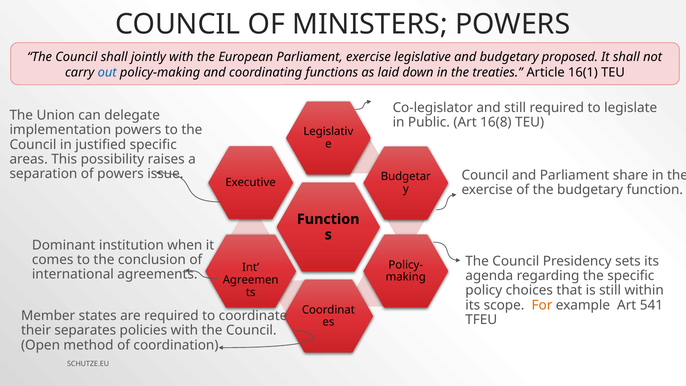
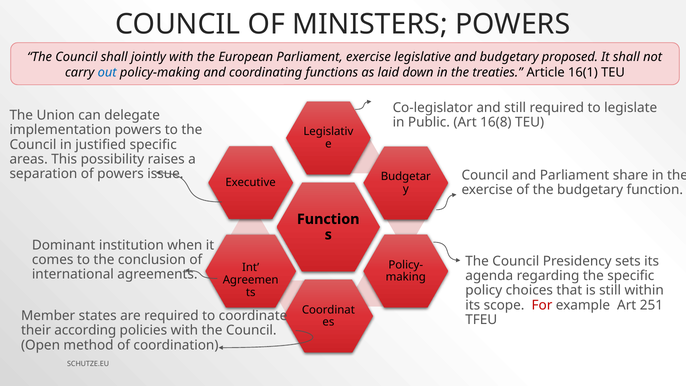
For colour: orange -> red
541: 541 -> 251
separates: separates -> according
